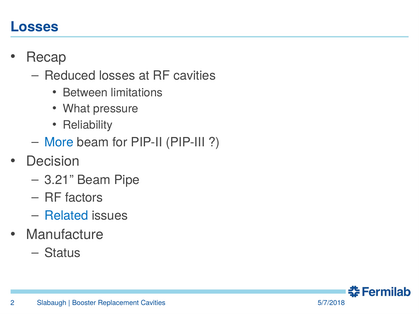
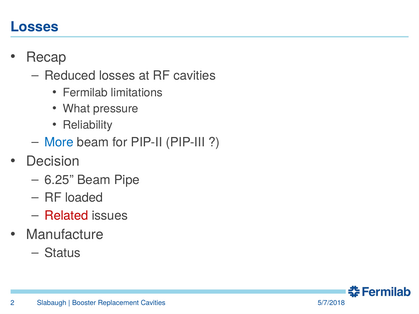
Between: Between -> Fermilab
3.21: 3.21 -> 6.25
factors: factors -> loaded
Related colour: blue -> red
